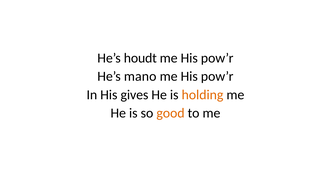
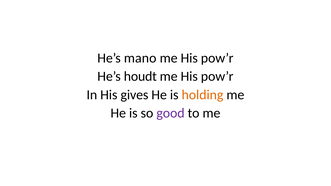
houdt: houdt -> mano
mano: mano -> houdt
good colour: orange -> purple
